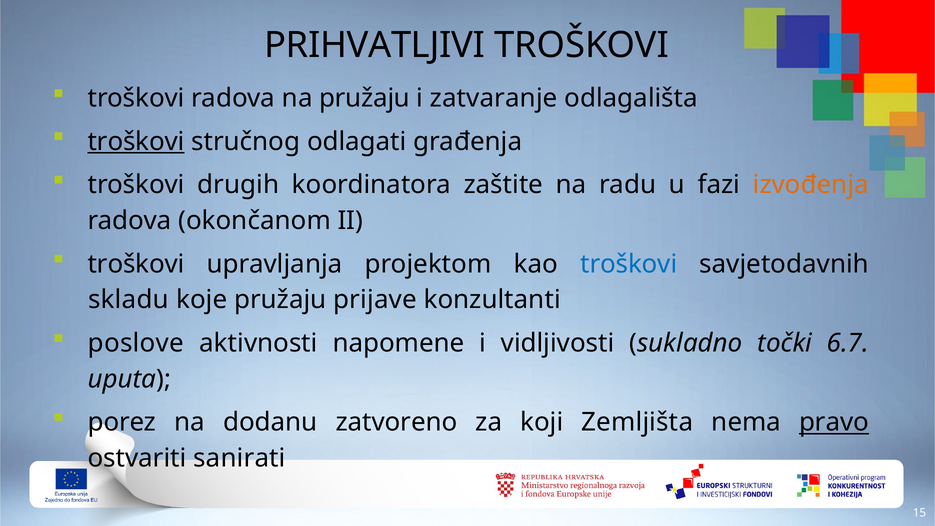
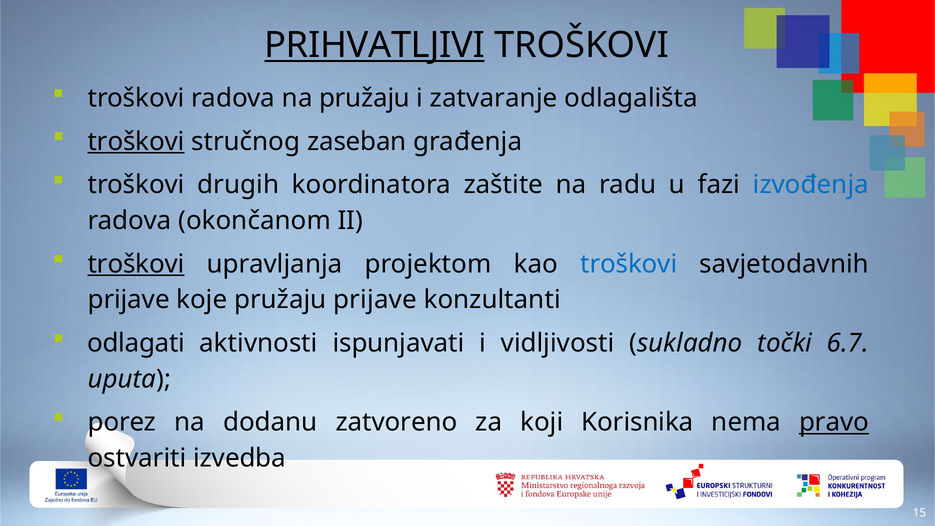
PRIHVATLJIVI underline: none -> present
odlagati: odlagati -> zaseban
izvođenja colour: orange -> blue
troškovi at (136, 264) underline: none -> present
skladu at (128, 300): skladu -> prijave
poslove: poslove -> odlagati
napomene: napomene -> ispunjavati
Zemljišta: Zemljišta -> Korisnika
sanirati: sanirati -> izvedba
